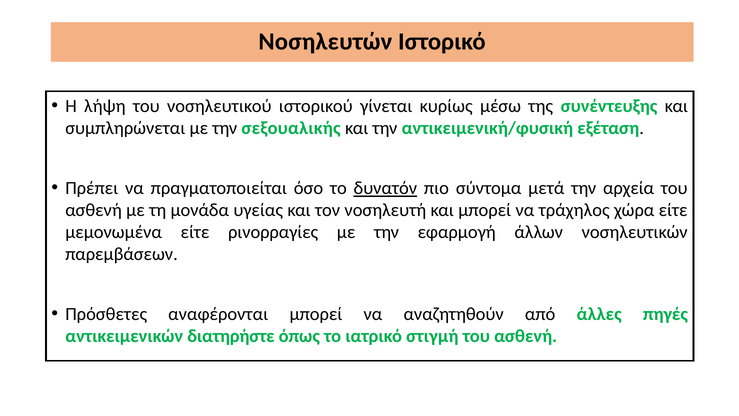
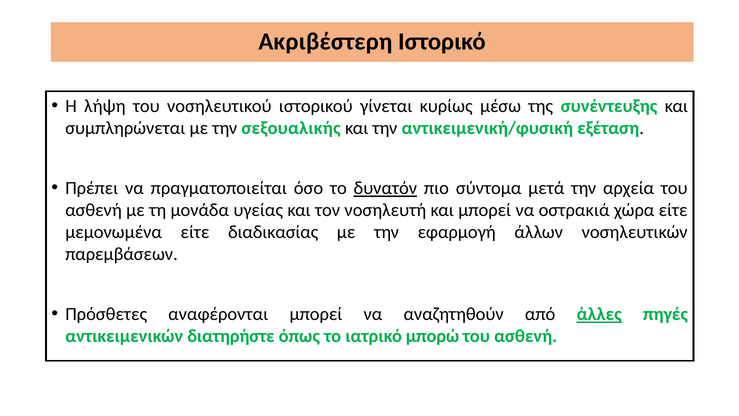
Νοσηλευτών: Νοσηλευτών -> Ακριβέστερη
τράχηλος: τράχηλος -> οστρακιά
ρινορραγίες: ρινορραγίες -> διαδικασίας
άλλες underline: none -> present
στιγμή: στιγμή -> μπορώ
